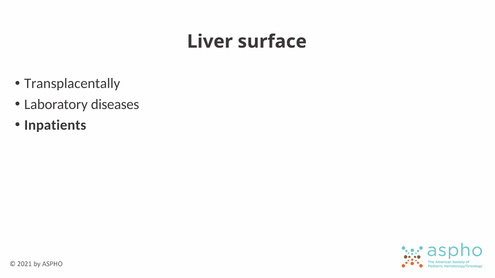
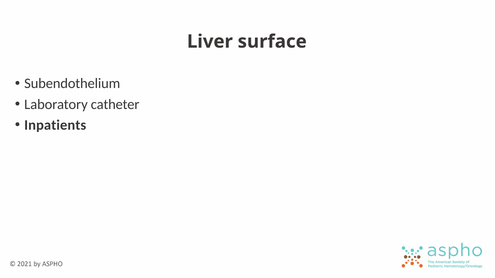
Transplacentally: Transplacentally -> Subendothelium
diseases: diseases -> catheter
